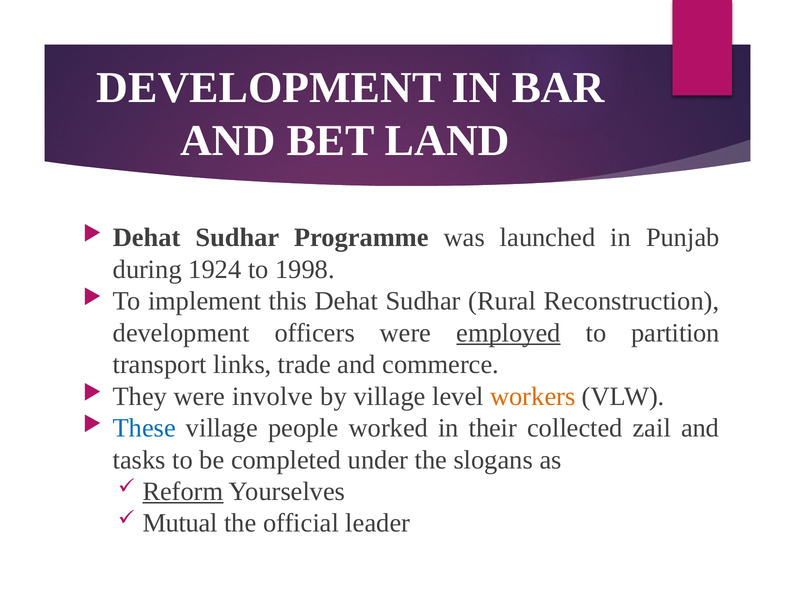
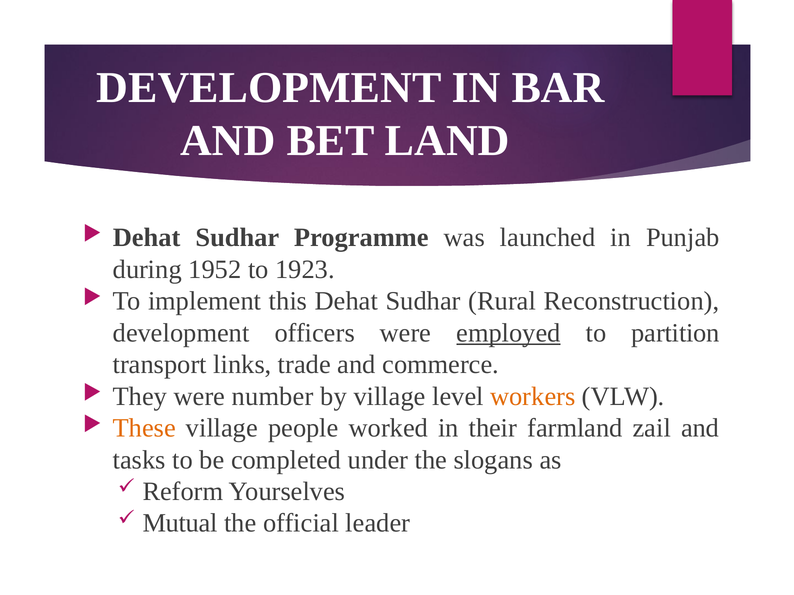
1924: 1924 -> 1952
1998: 1998 -> 1923
involve: involve -> number
These colour: blue -> orange
collected: collected -> farmland
Reform underline: present -> none
